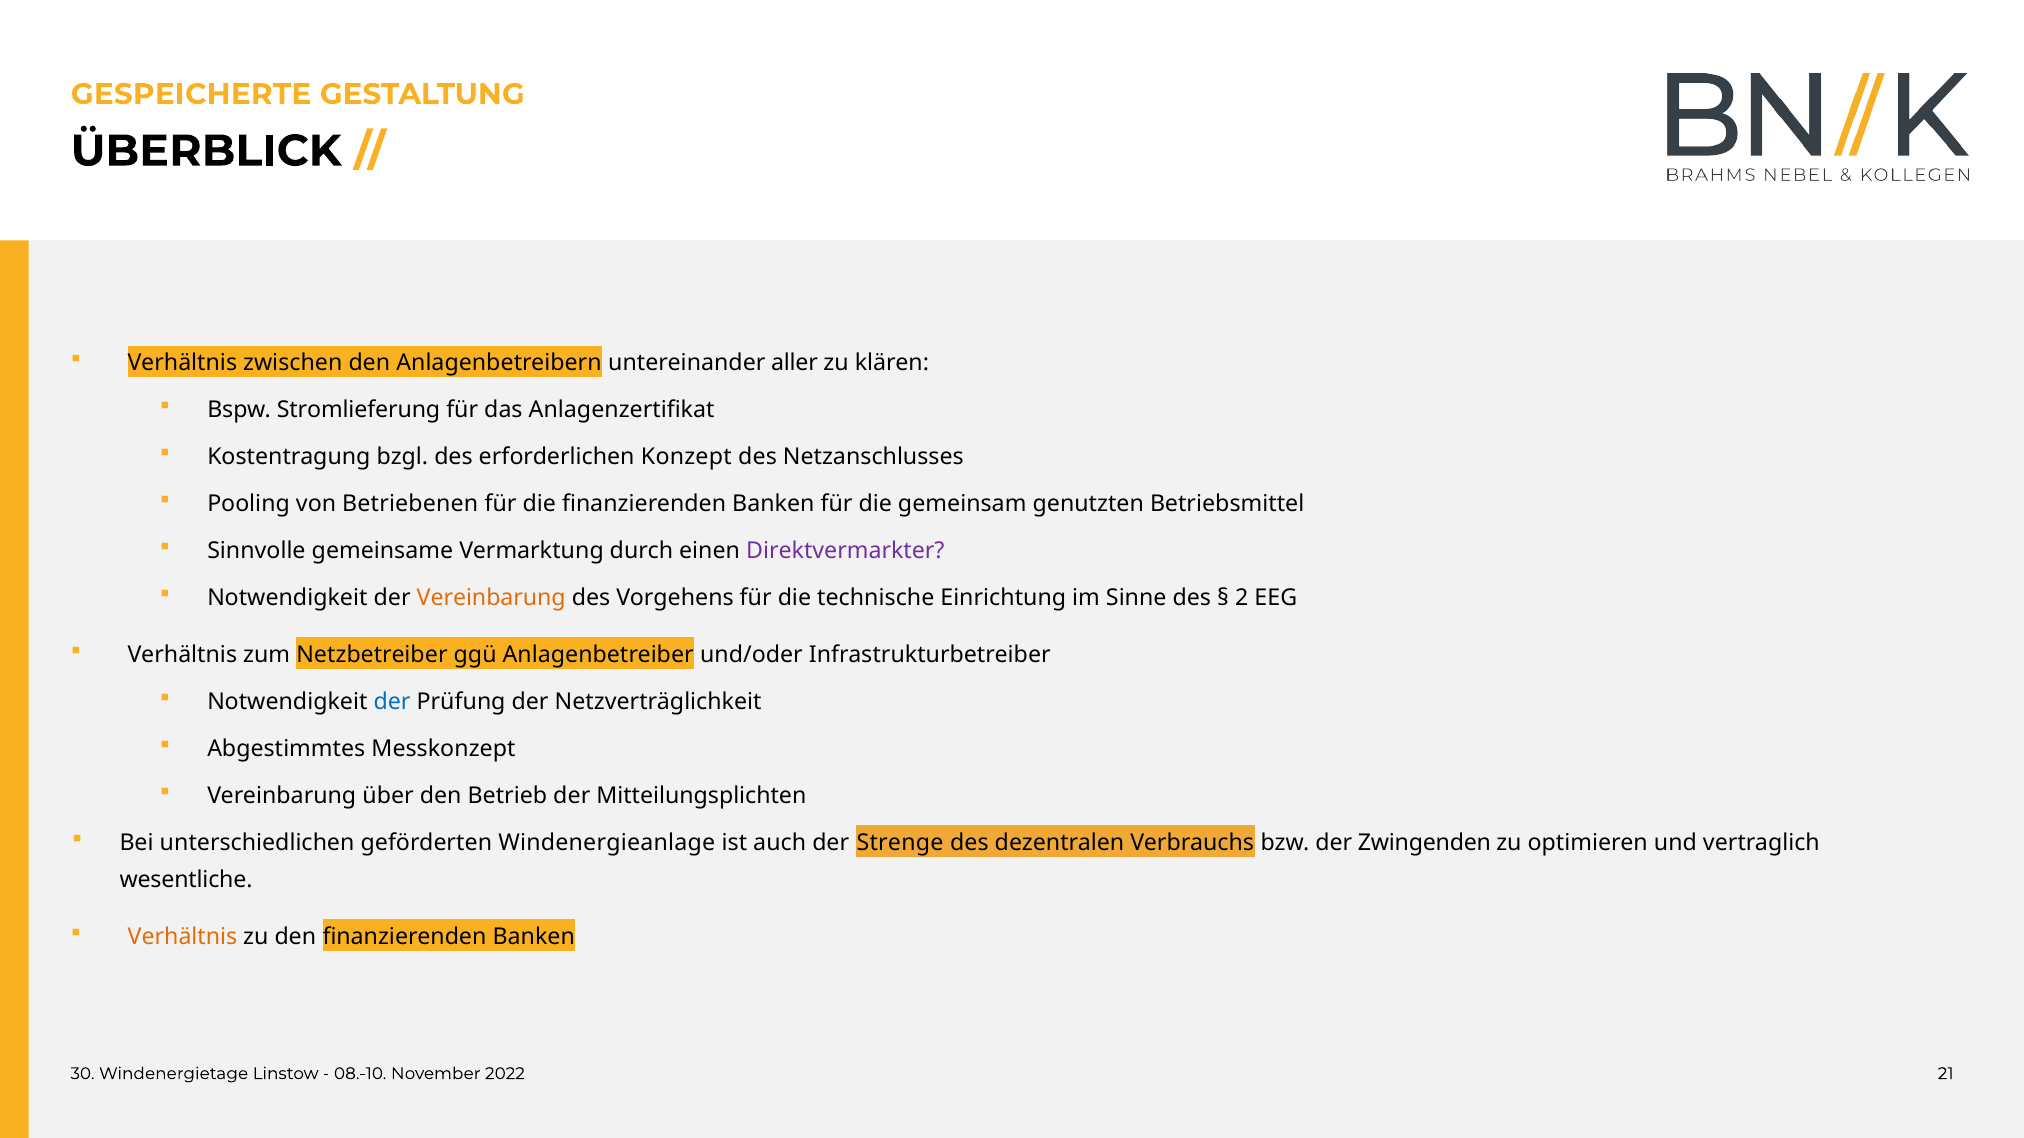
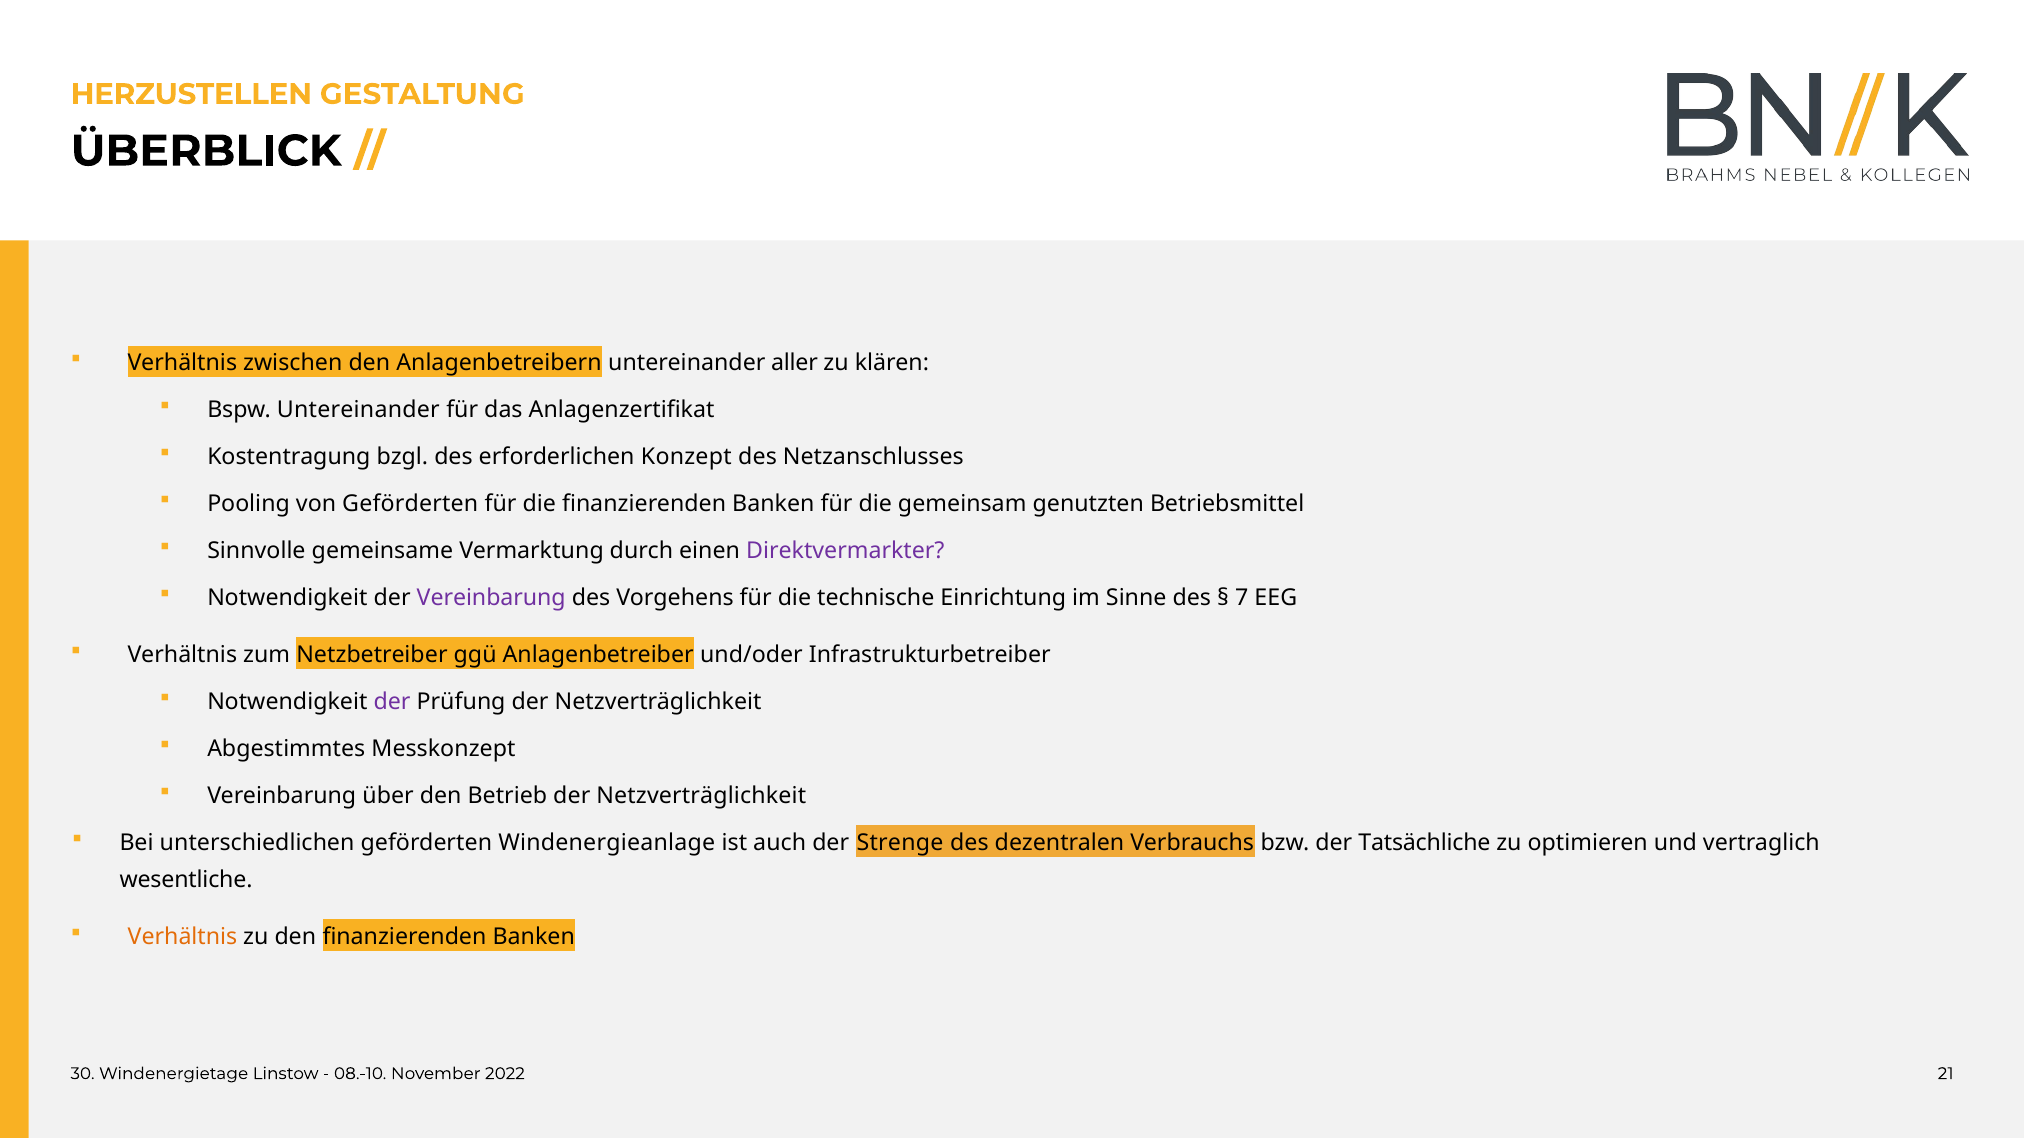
GESPEICHERTE: GESPEICHERTE -> HERZUSTELLEN
Bspw Stromlieferung: Stromlieferung -> Untereinander
von Betriebenen: Betriebenen -> Geförderten
Vereinbarung at (491, 598) colour: orange -> purple
2: 2 -> 7
der at (392, 702) colour: blue -> purple
Betrieb der Mitteilungsplichten: Mitteilungsplichten -> Netzverträglichkeit
Zwingenden: Zwingenden -> Tatsächliche
